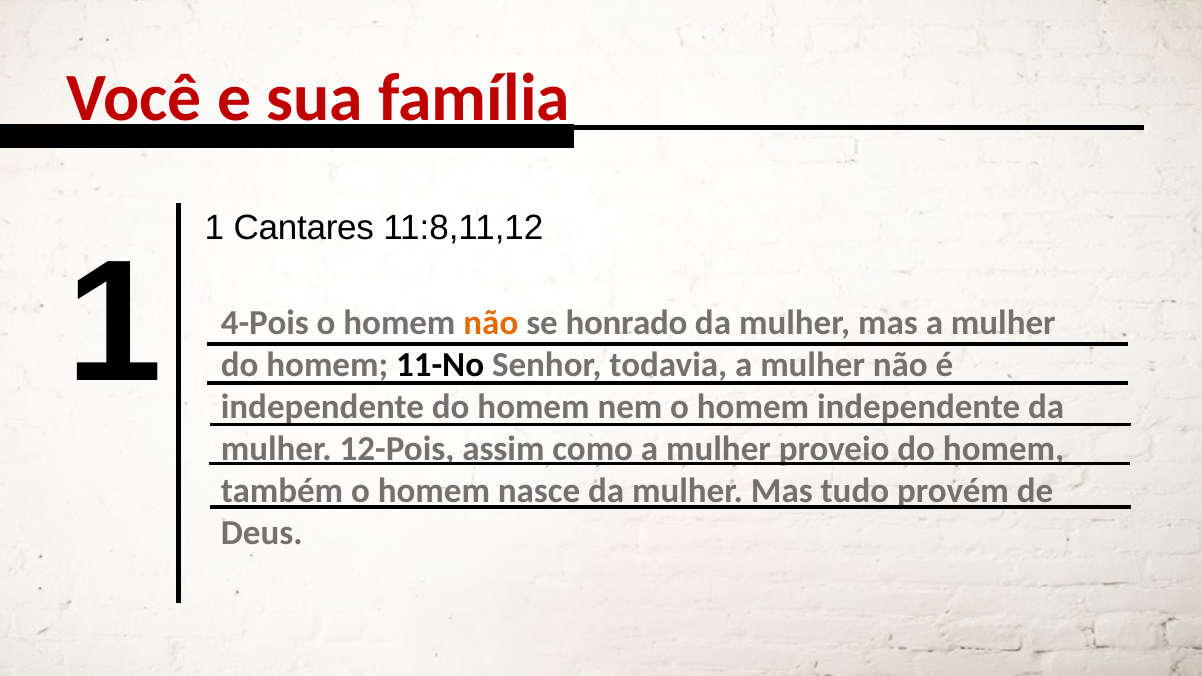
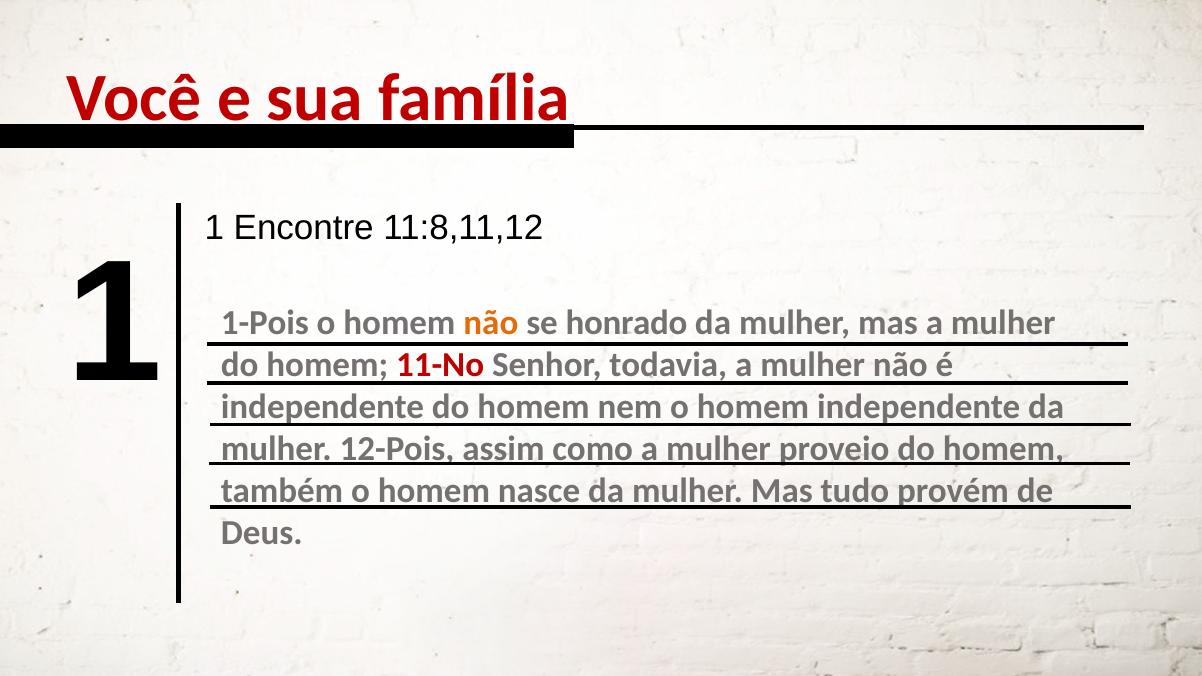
Cantares: Cantares -> Encontre
4-Pois: 4-Pois -> 1-Pois
11-No colour: black -> red
